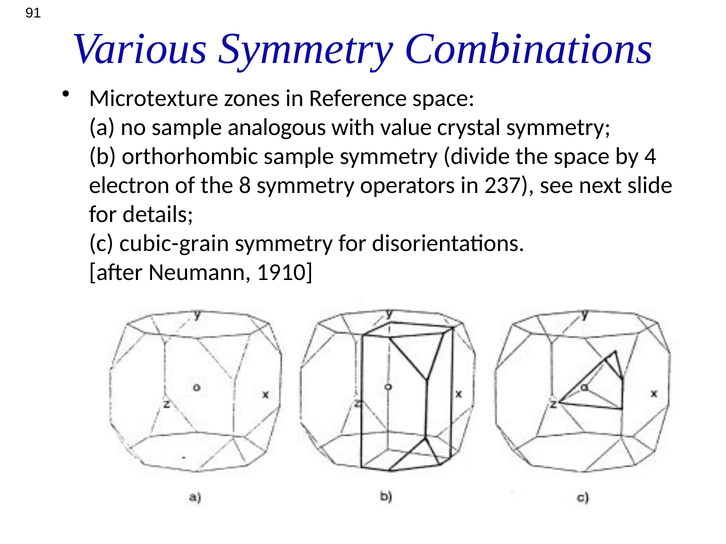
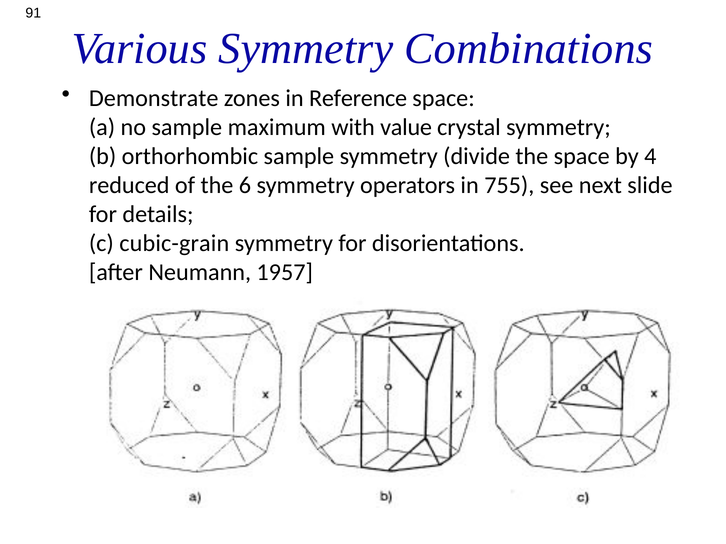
Microtexture: Microtexture -> Demonstrate
analogous: analogous -> maximum
electron: electron -> reduced
8: 8 -> 6
237: 237 -> 755
1910: 1910 -> 1957
